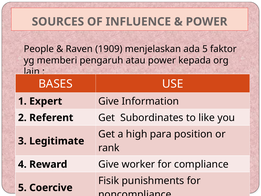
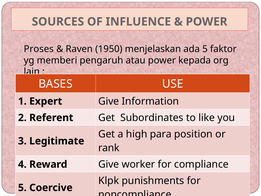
People: People -> Proses
1909: 1909 -> 1950
Fisik: Fisik -> Klpk
